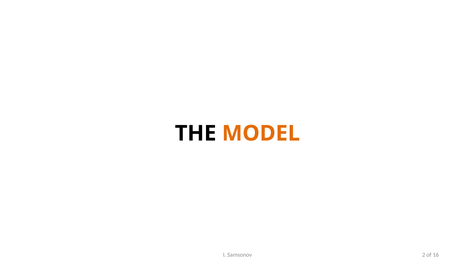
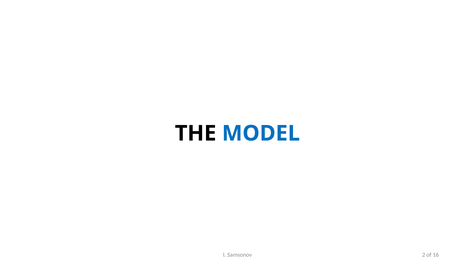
MODEL colour: orange -> blue
